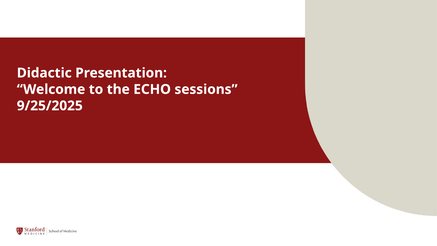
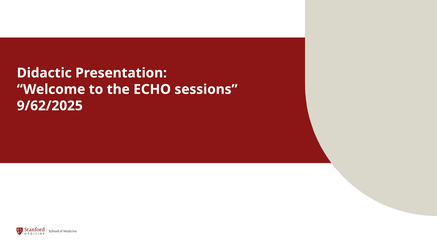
9/25/2025: 9/25/2025 -> 9/62/2025
